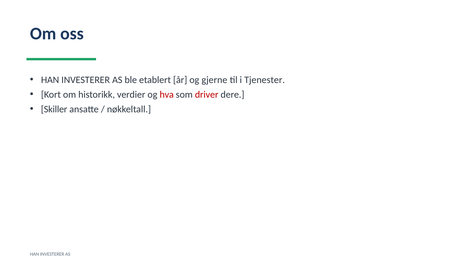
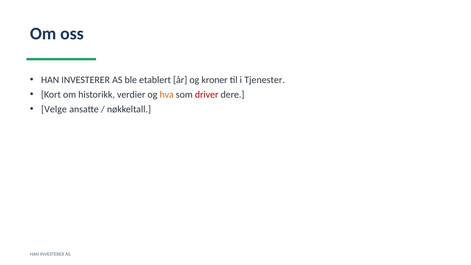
gjerne: gjerne -> kroner
hva colour: red -> orange
Skiller: Skiller -> Velge
